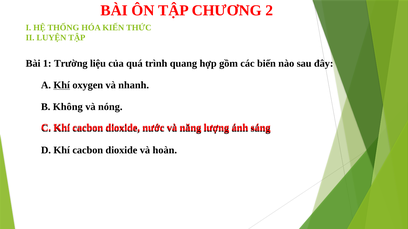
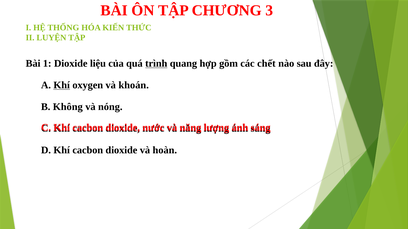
2: 2 -> 3
1 Trường: Trường -> Dioxide
trình underline: none -> present
biến: biến -> chết
nhanh: nhanh -> khoán
